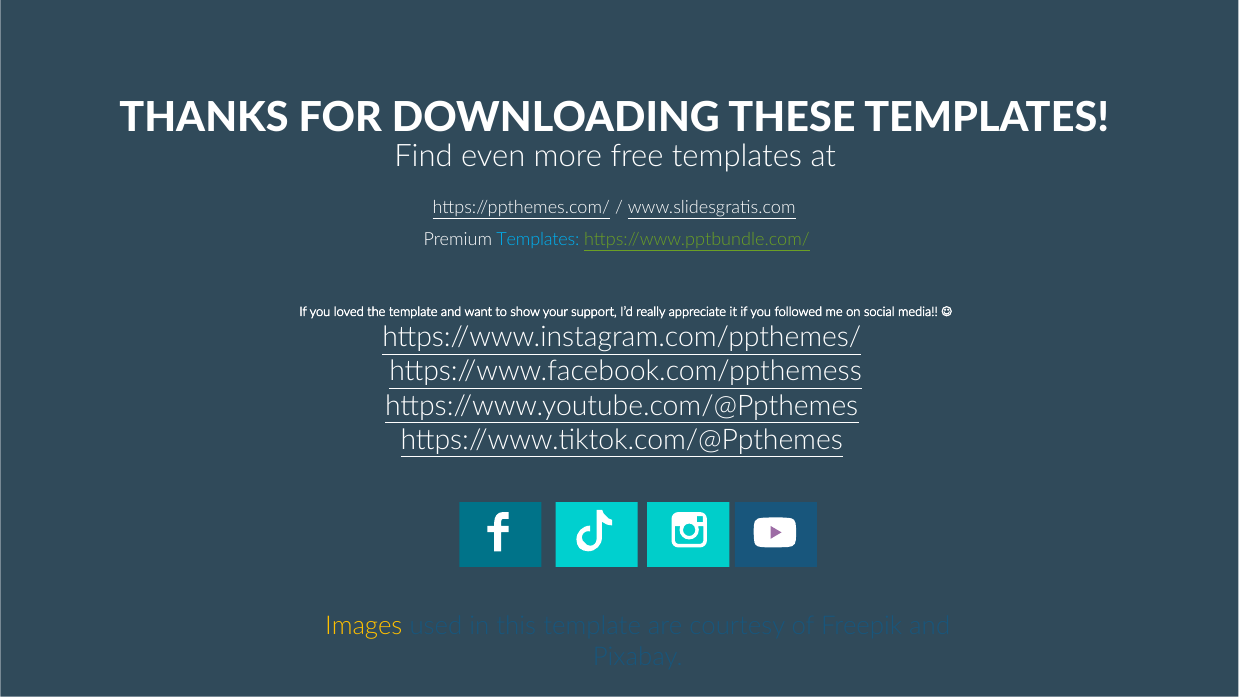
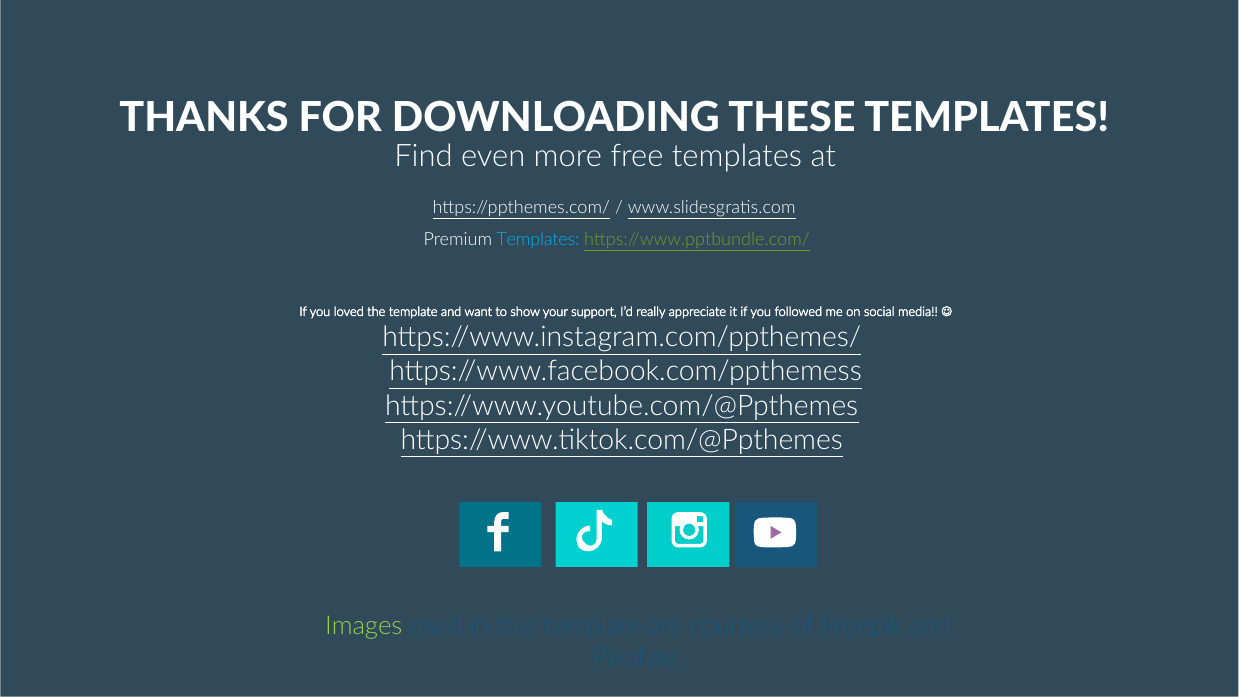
Images colour: yellow -> light green
